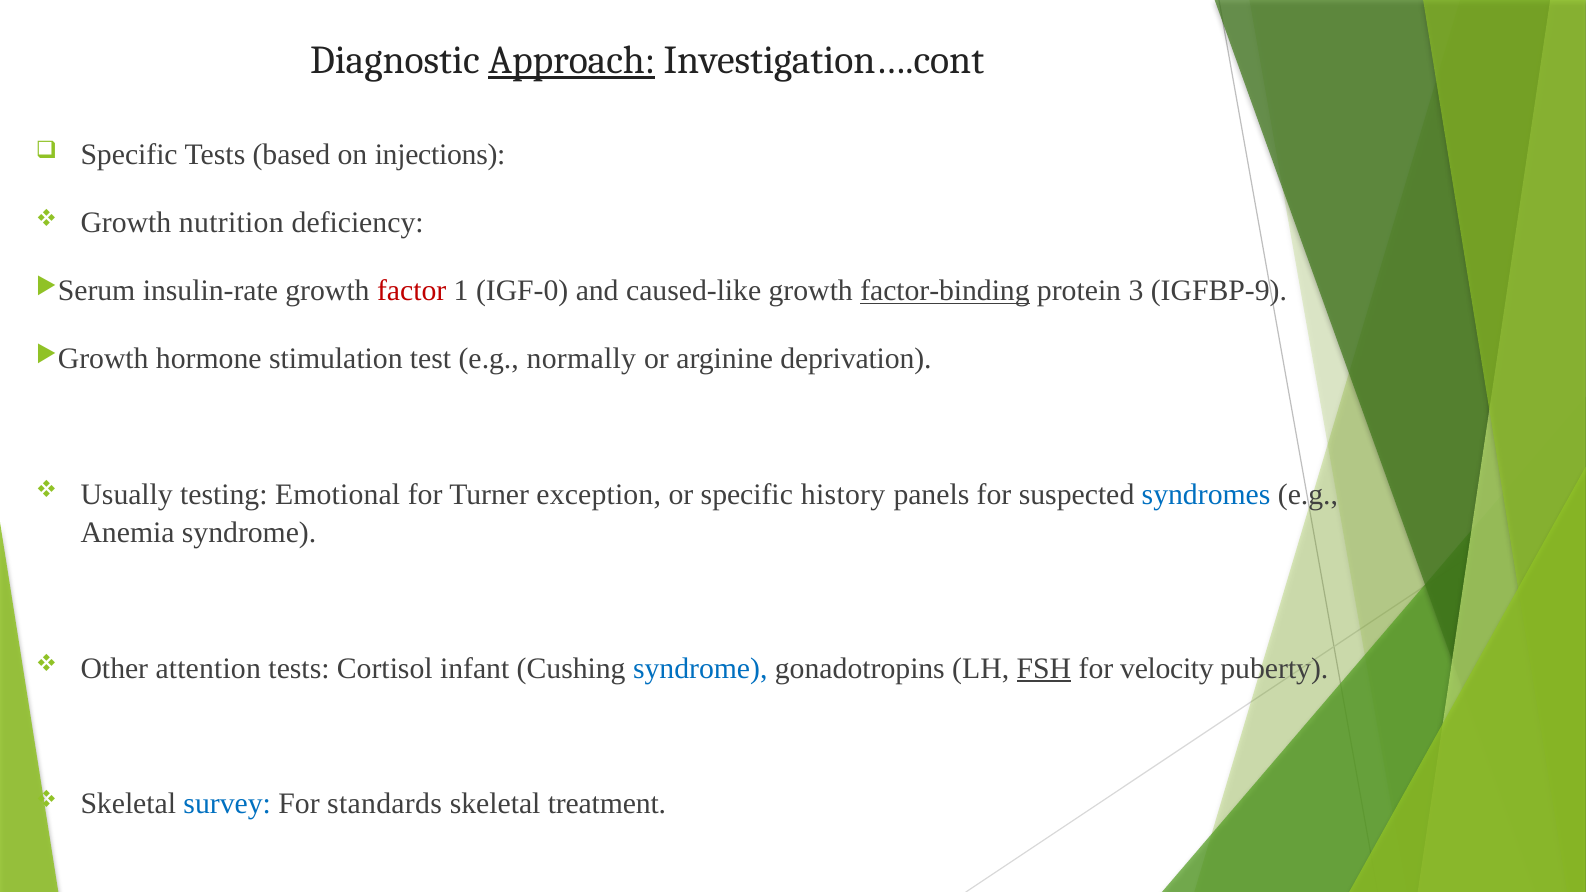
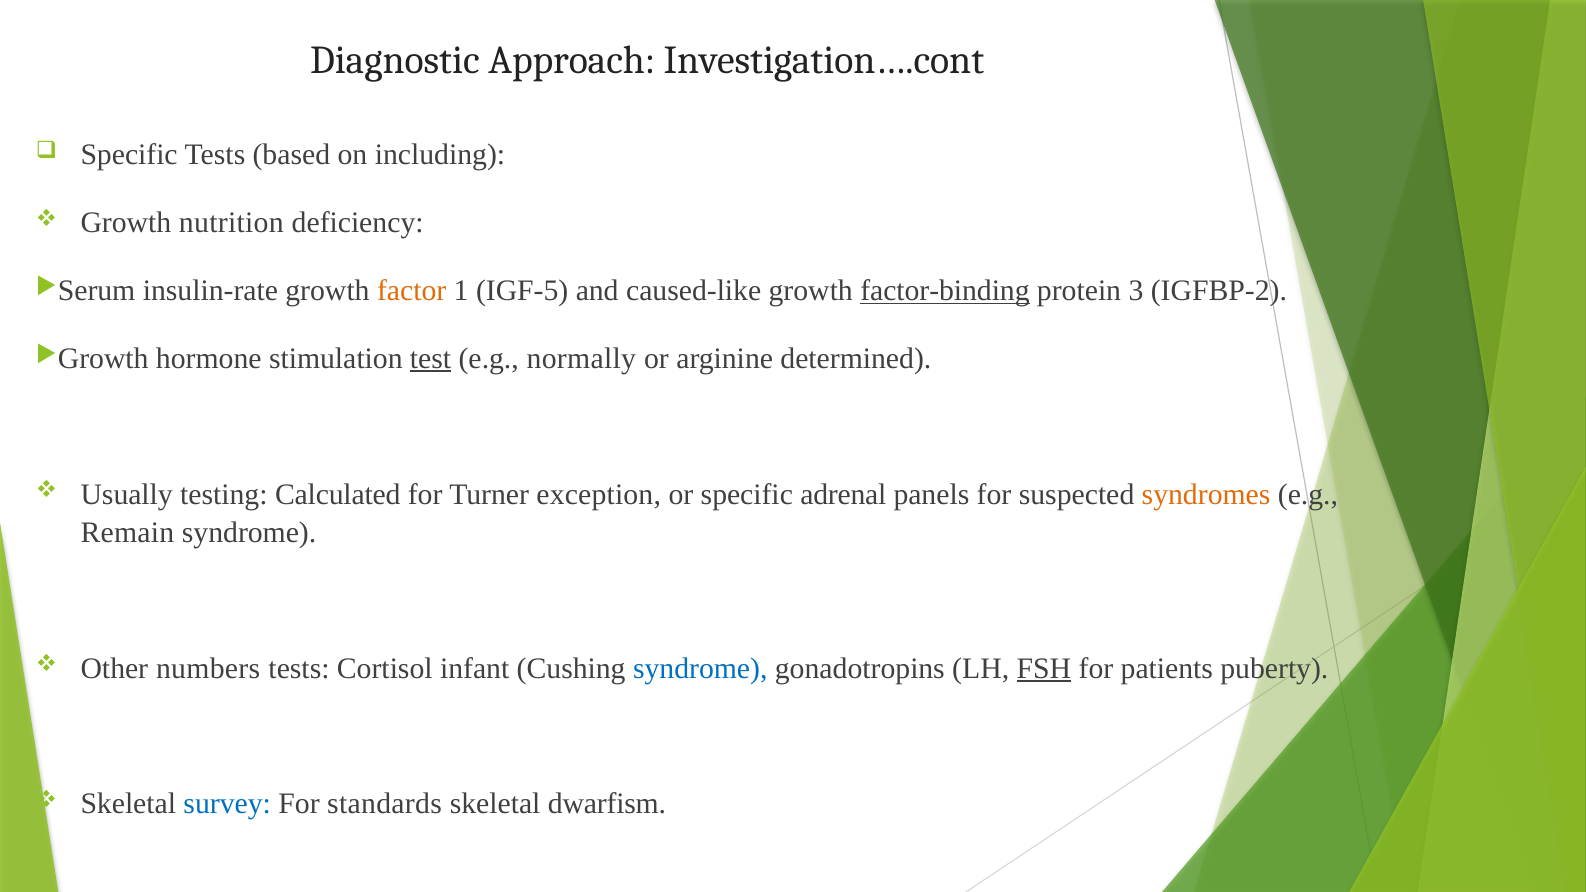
Approach underline: present -> none
injections: injections -> including
factor colour: red -> orange
IGF-0: IGF-0 -> IGF-5
IGFBP-9: IGFBP-9 -> IGFBP-2
test underline: none -> present
deprivation: deprivation -> determined
Emotional: Emotional -> Calculated
history: history -> adrenal
syndromes colour: blue -> orange
Anemia: Anemia -> Remain
attention: attention -> numbers
velocity: velocity -> patients
treatment: treatment -> dwarfism
